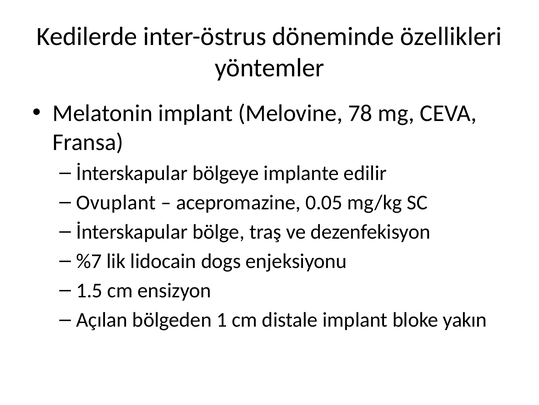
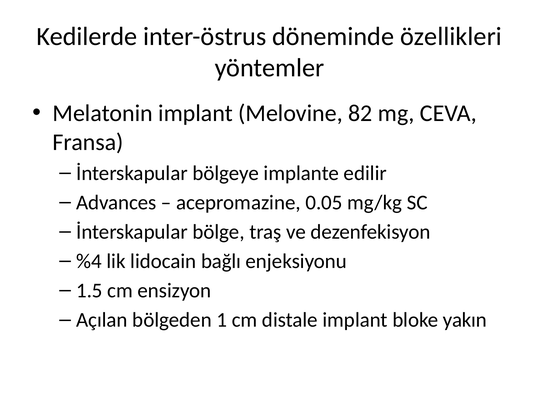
78: 78 -> 82
Ovuplant: Ovuplant -> Advances
%7: %7 -> %4
dogs: dogs -> bağlı
